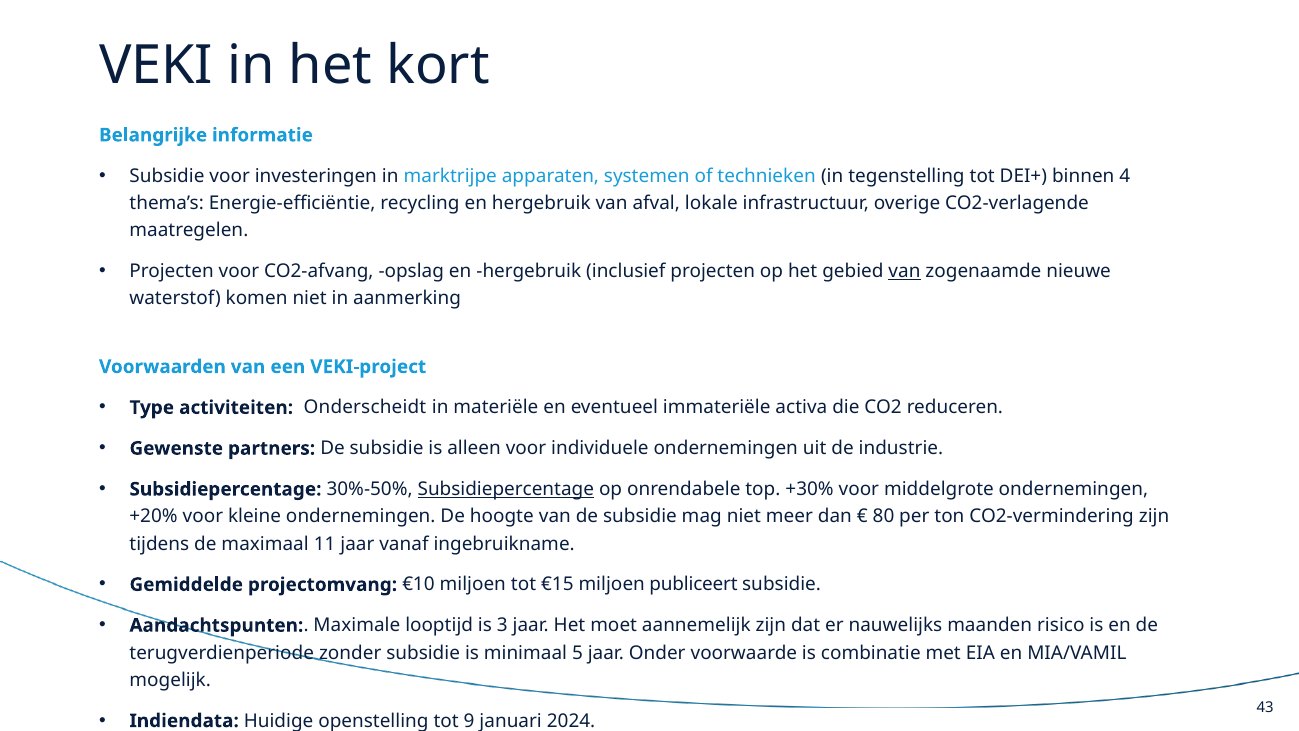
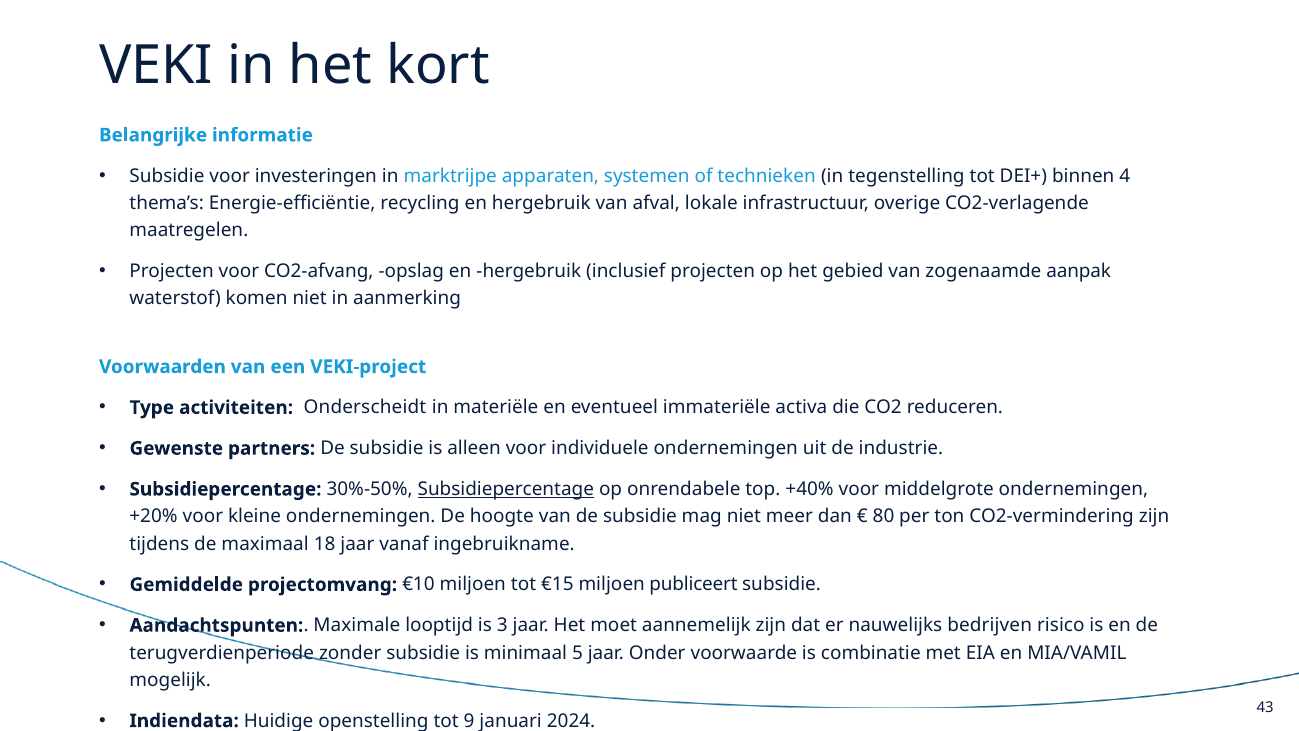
van at (905, 271) underline: present -> none
nieuwe: nieuwe -> aanpak
+30%: +30% -> +40%
11: 11 -> 18
maanden: maanden -> bedrijven
